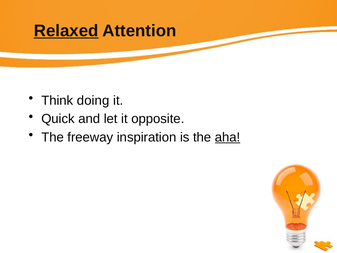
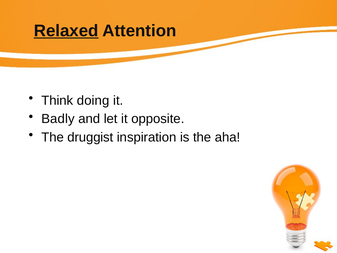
Quick: Quick -> Badly
freeway: freeway -> druggist
aha underline: present -> none
